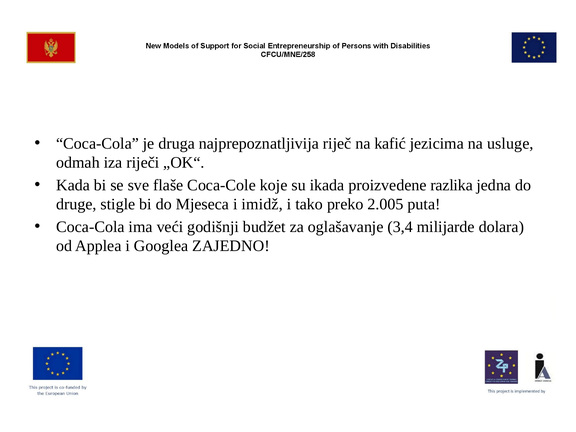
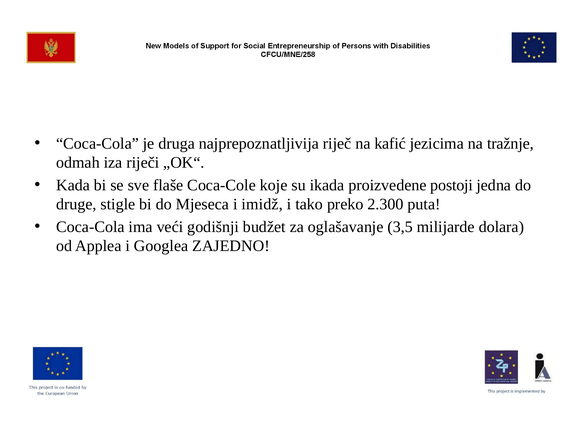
usluge: usluge -> tražnje
razlika: razlika -> postoji
2.005: 2.005 -> 2.300
3,4: 3,4 -> 3,5
